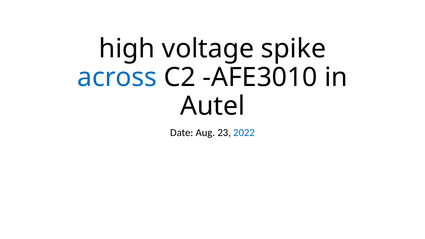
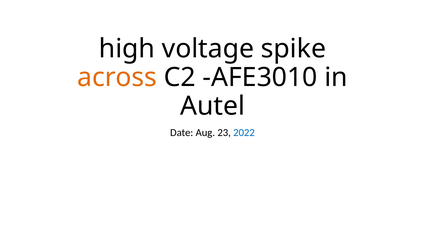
across colour: blue -> orange
